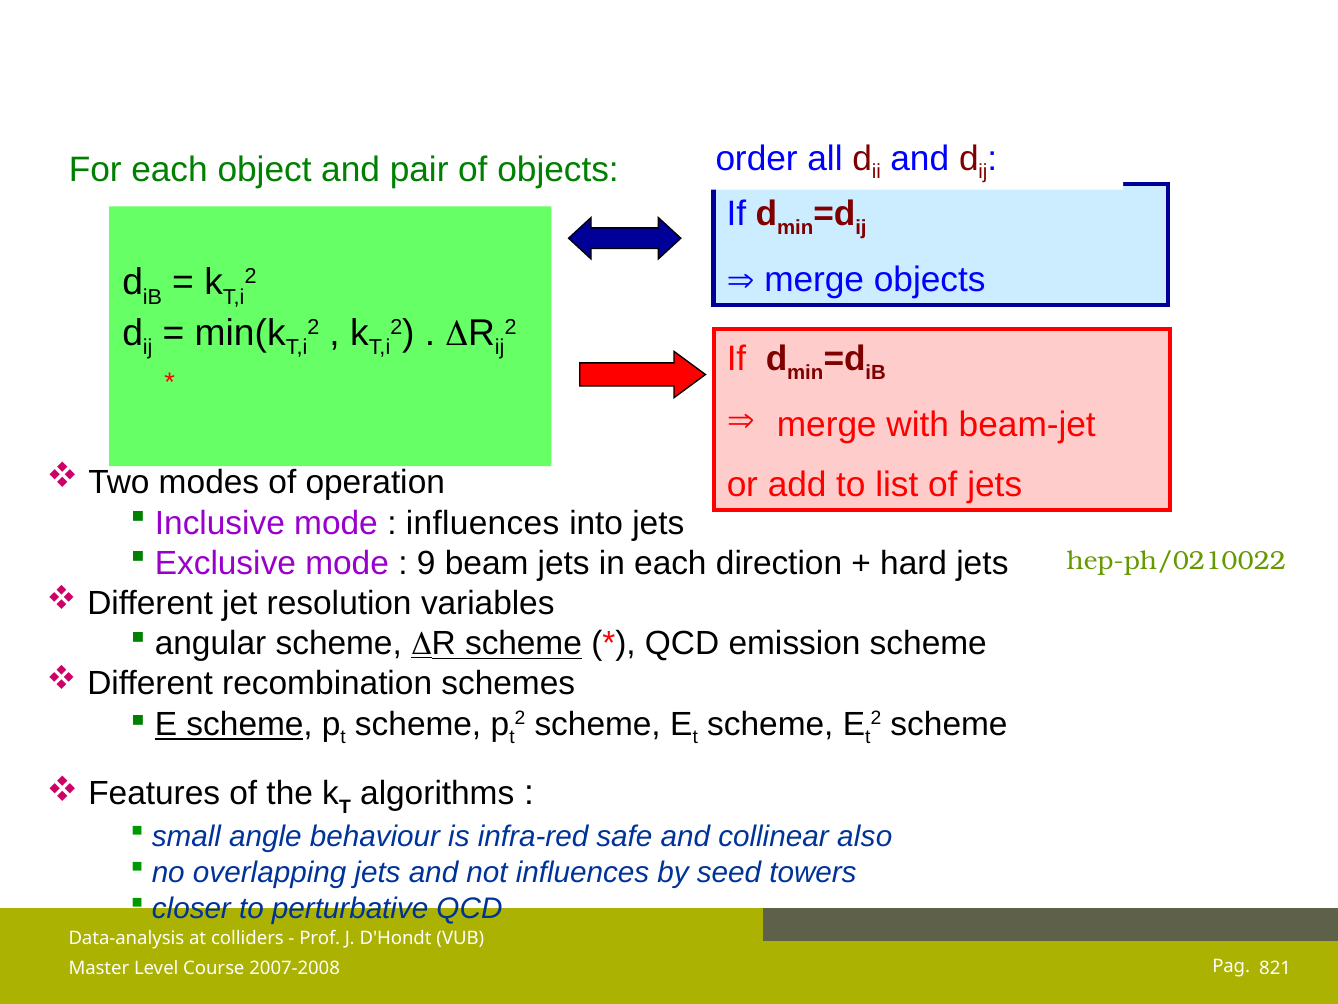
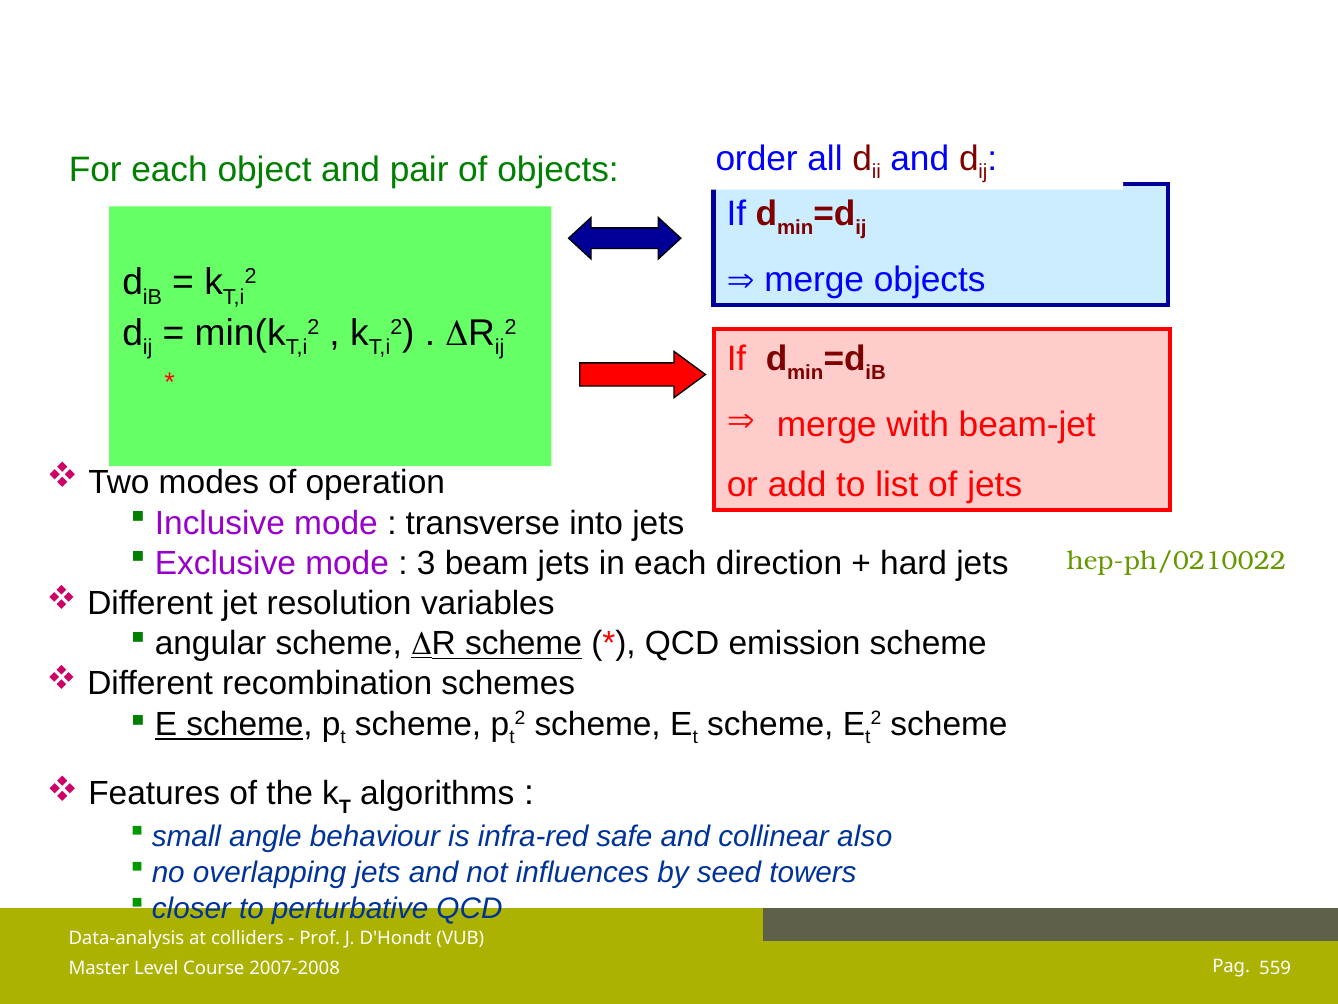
influences at (483, 523): influences -> transverse
9: 9 -> 3
821: 821 -> 559
